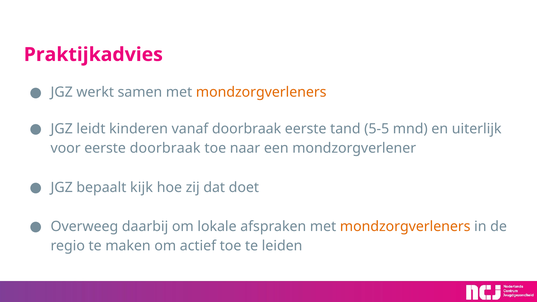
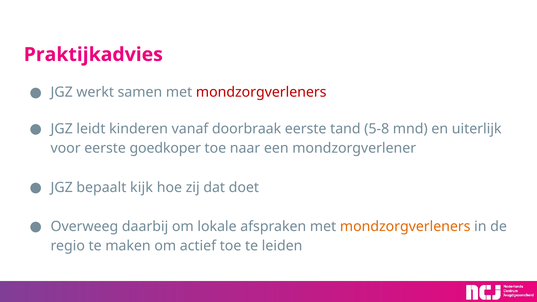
mondzorgverleners at (261, 92) colour: orange -> red
5-5: 5-5 -> 5-8
eerste doorbraak: doorbraak -> goedkoper
